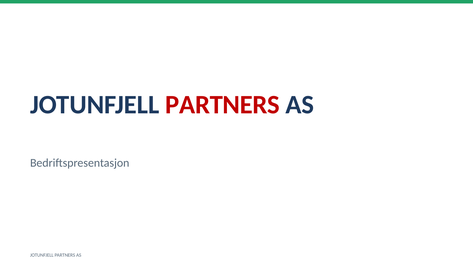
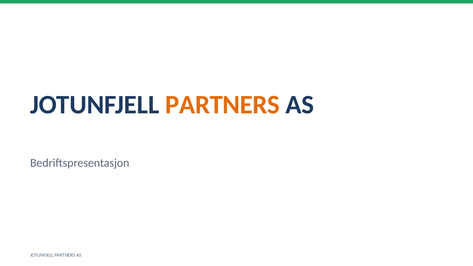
PARTNERS at (223, 105) colour: red -> orange
